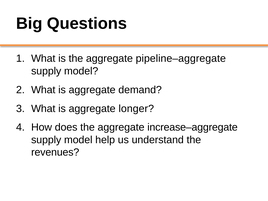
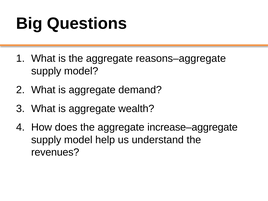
pipeline–aggregate: pipeline–aggregate -> reasons–aggregate
longer: longer -> wealth
